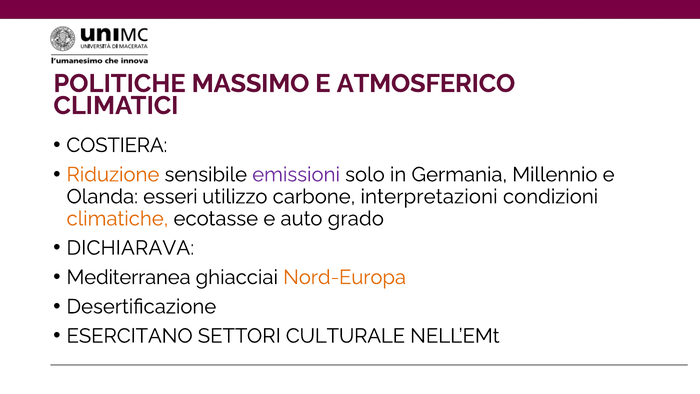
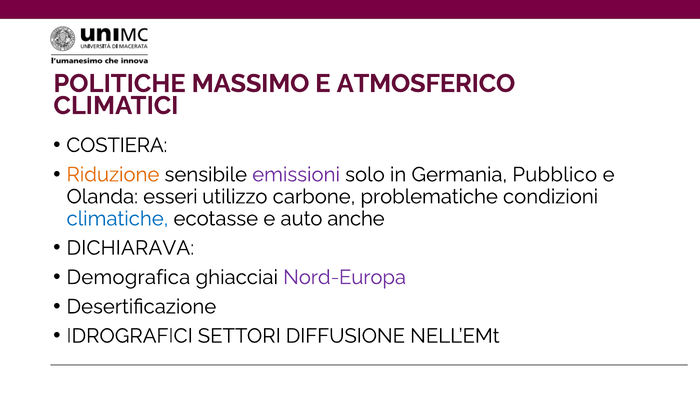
Millennio: Millennio -> Pubblico
interpretazioni: interpretazioni -> problematiche
climatiche colour: orange -> blue
grado: grado -> anche
Mediterranea: Mediterranea -> Demografica
Nord-Europa colour: orange -> purple
ESERCITANO: ESERCITANO -> IDROGRAFICI
CULTURALE: CULTURALE -> DIFFUSIONE
